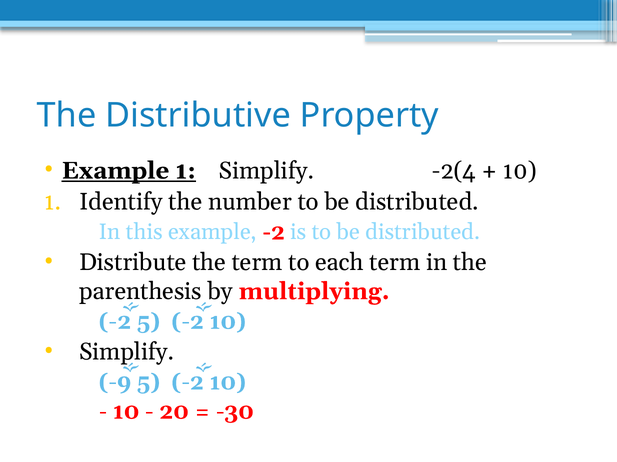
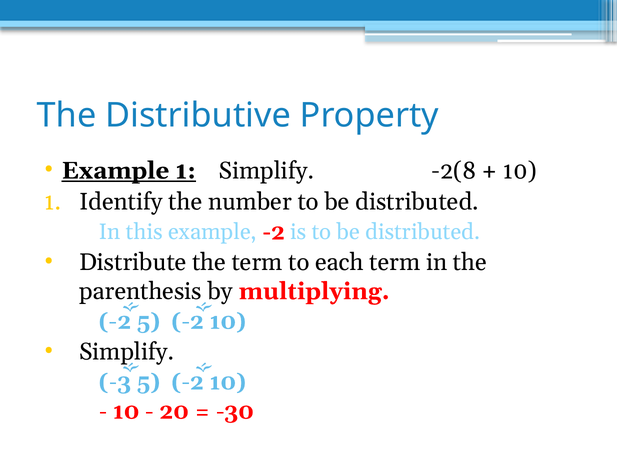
-2(4: -2(4 -> -2(8
-9: -9 -> -3
